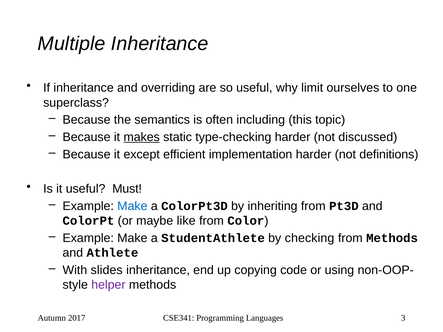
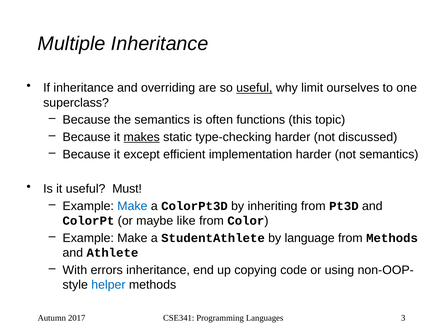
useful at (254, 88) underline: none -> present
including: including -> functions
not definitions: definitions -> semantics
checking: checking -> language
slides: slides -> errors
helper colour: purple -> blue
